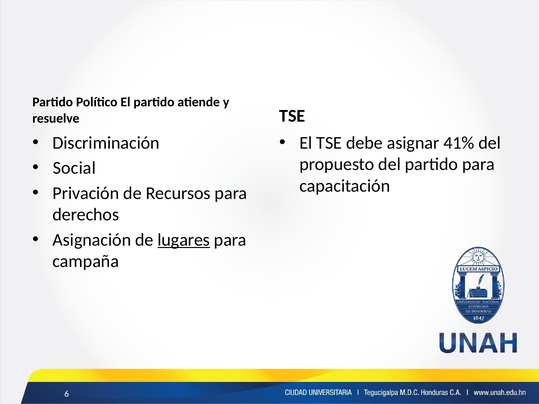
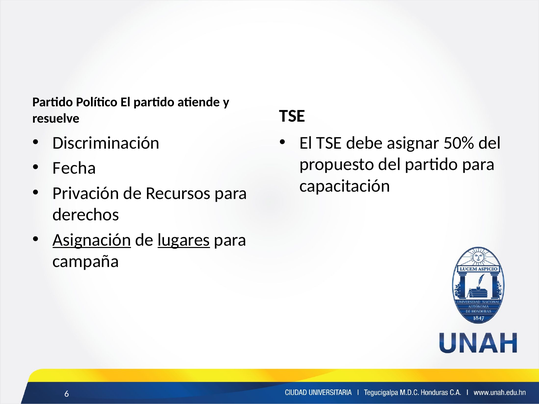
41%: 41% -> 50%
Social: Social -> Fecha
Asignación underline: none -> present
